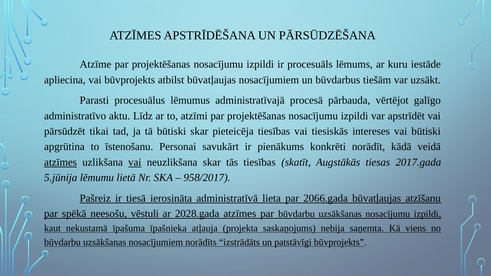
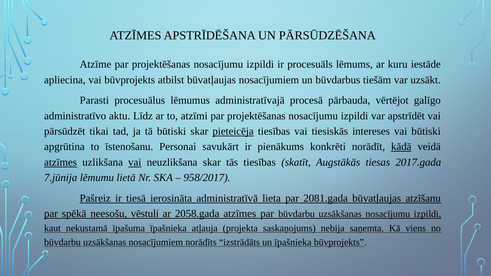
pieteicēja underline: none -> present
kādā underline: none -> present
5.jūnija: 5.jūnija -> 7.jūnija
2066.gada: 2066.gada -> 2081.gada
2028.gada: 2028.gada -> 2058.gada
un patstāvīgi: patstāvīgi -> īpašnieka
